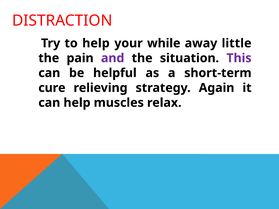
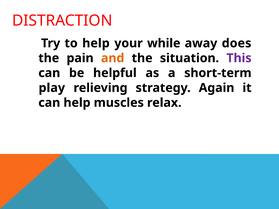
little: little -> does
and colour: purple -> orange
cure: cure -> play
